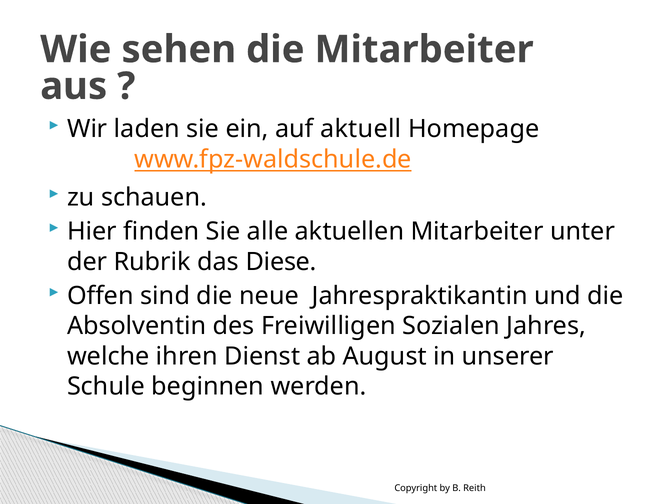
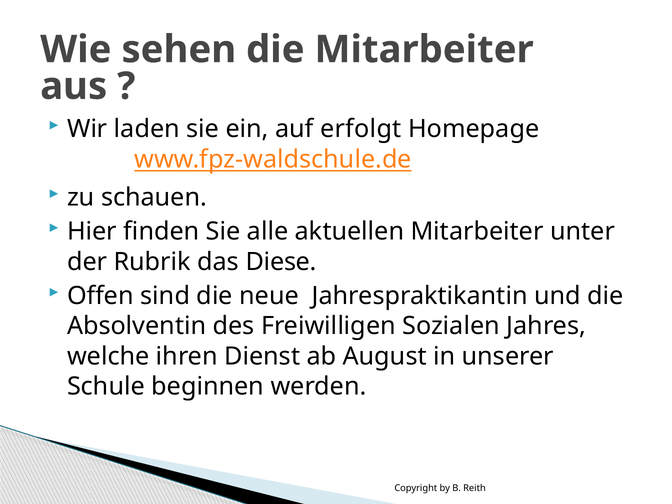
aktuell: aktuell -> erfolgt
